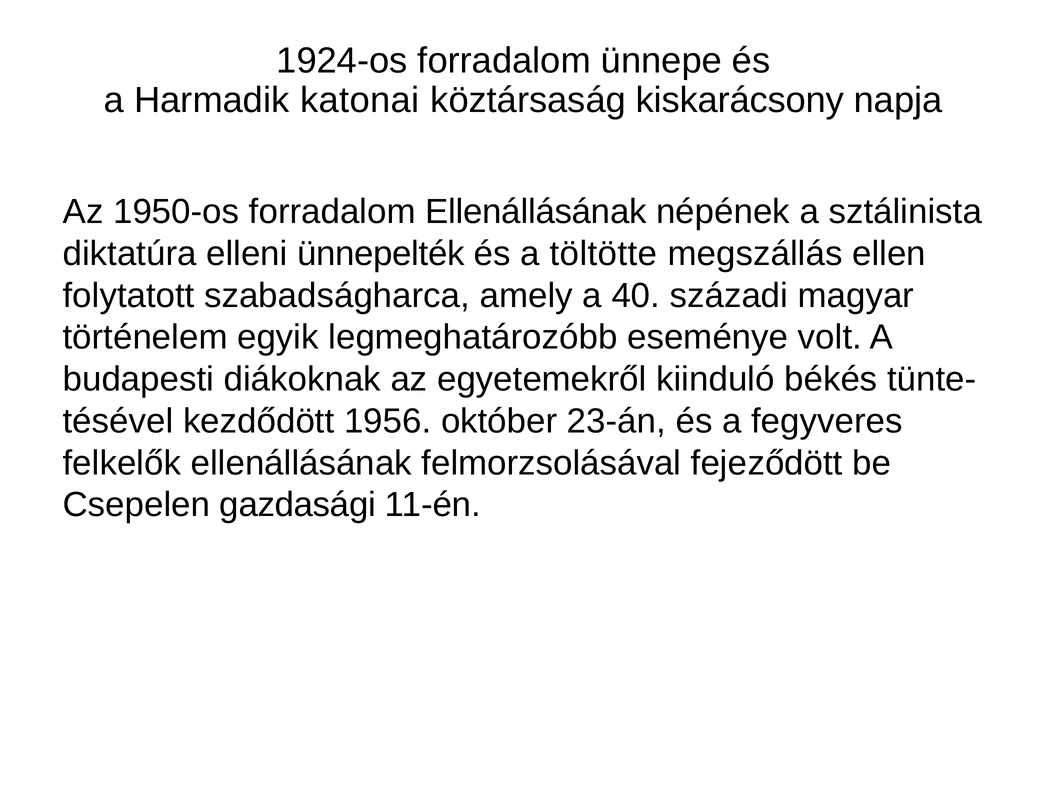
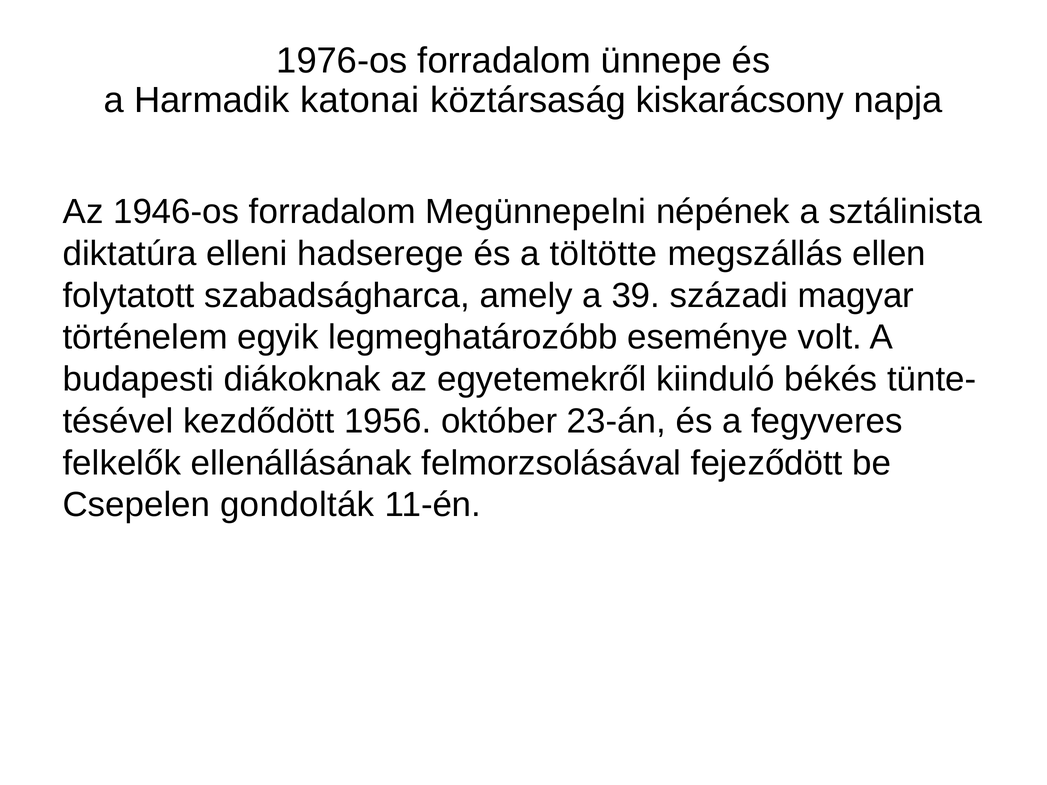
1924-os: 1924-os -> 1976-os
1950-os: 1950-os -> 1946-os
forradalom Ellenállásának: Ellenállásának -> Megünnepelni
ünnepelték: ünnepelték -> hadserege
40: 40 -> 39
gazdasági: gazdasági -> gondolták
